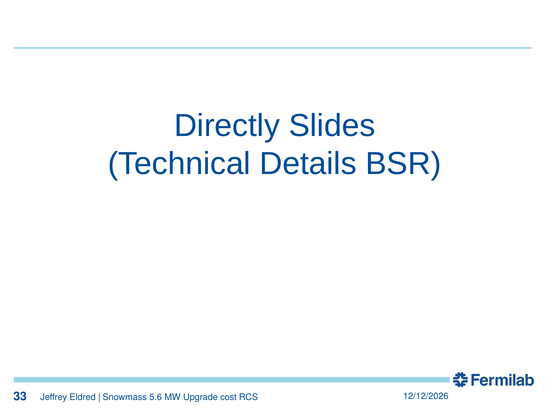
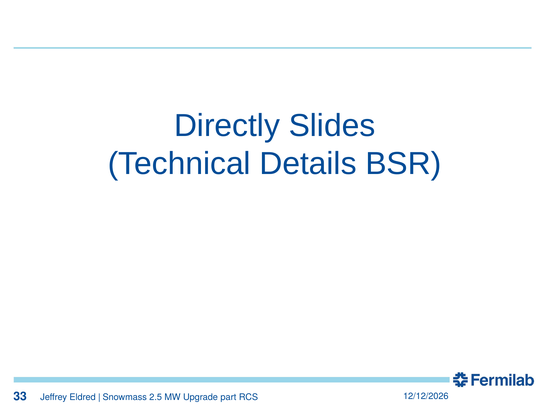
5.6: 5.6 -> 2.5
cost: cost -> part
